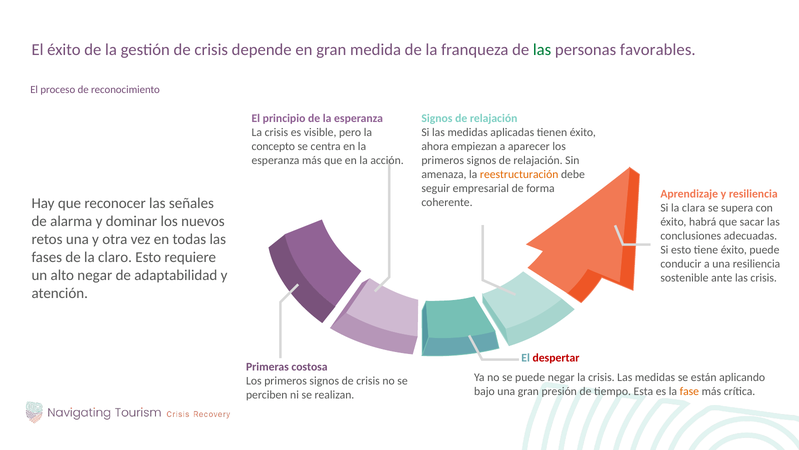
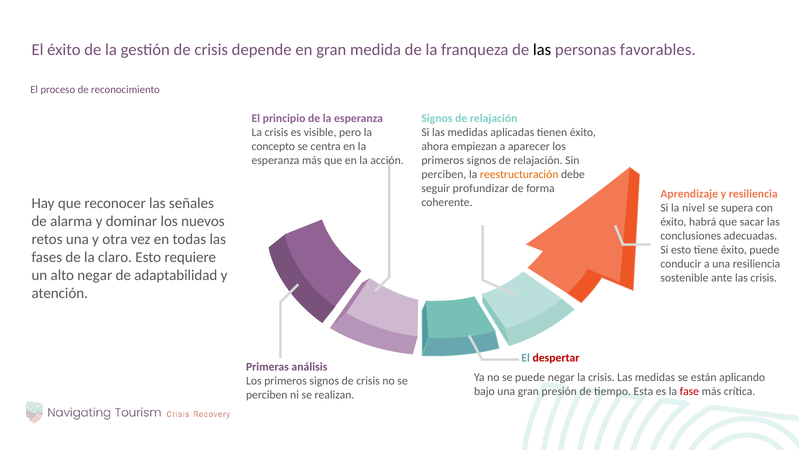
las at (542, 50) colour: green -> black
amenaza at (444, 174): amenaza -> perciben
empresarial: empresarial -> profundizar
clara: clara -> nivel
costosa: costosa -> análisis
fase colour: orange -> red
